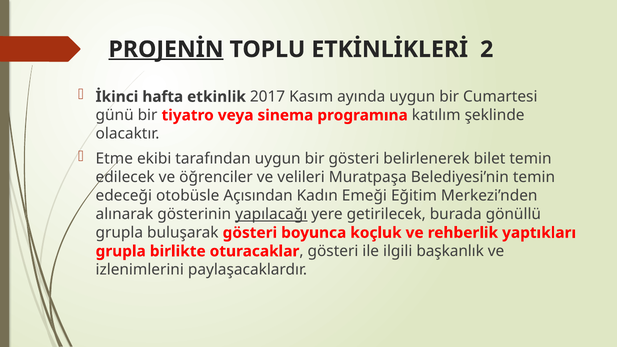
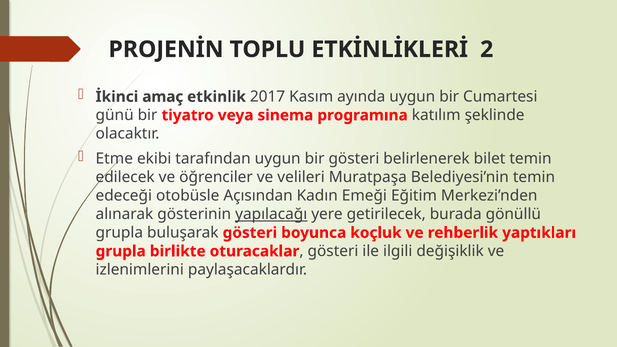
PROJENİN underline: present -> none
hafta: hafta -> amaç
başkanlık: başkanlık -> değişiklik
